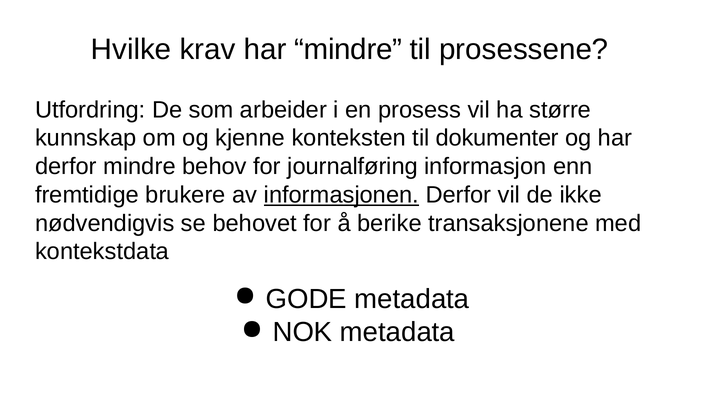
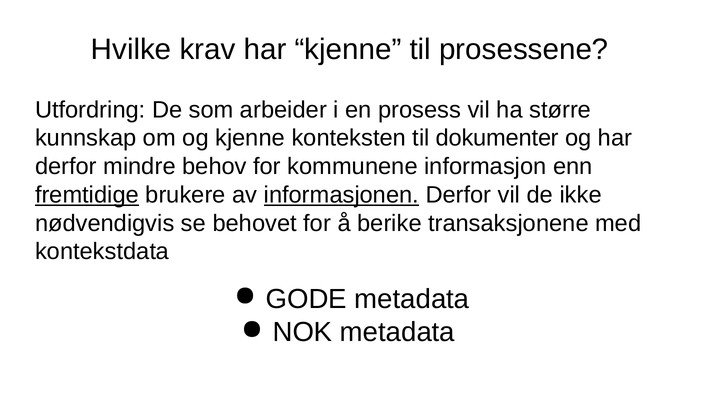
har mindre: mindre -> kjenne
journalføring: journalføring -> kommunene
fremtidige underline: none -> present
